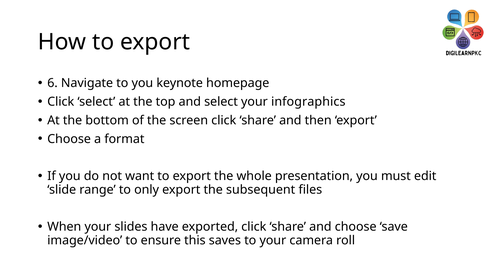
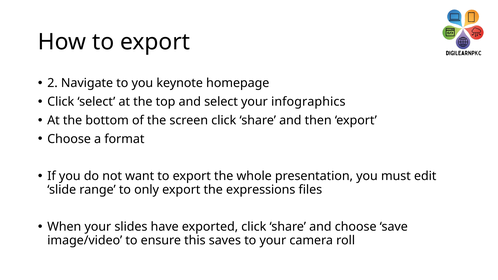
6: 6 -> 2
subsequent: subsequent -> expressions
